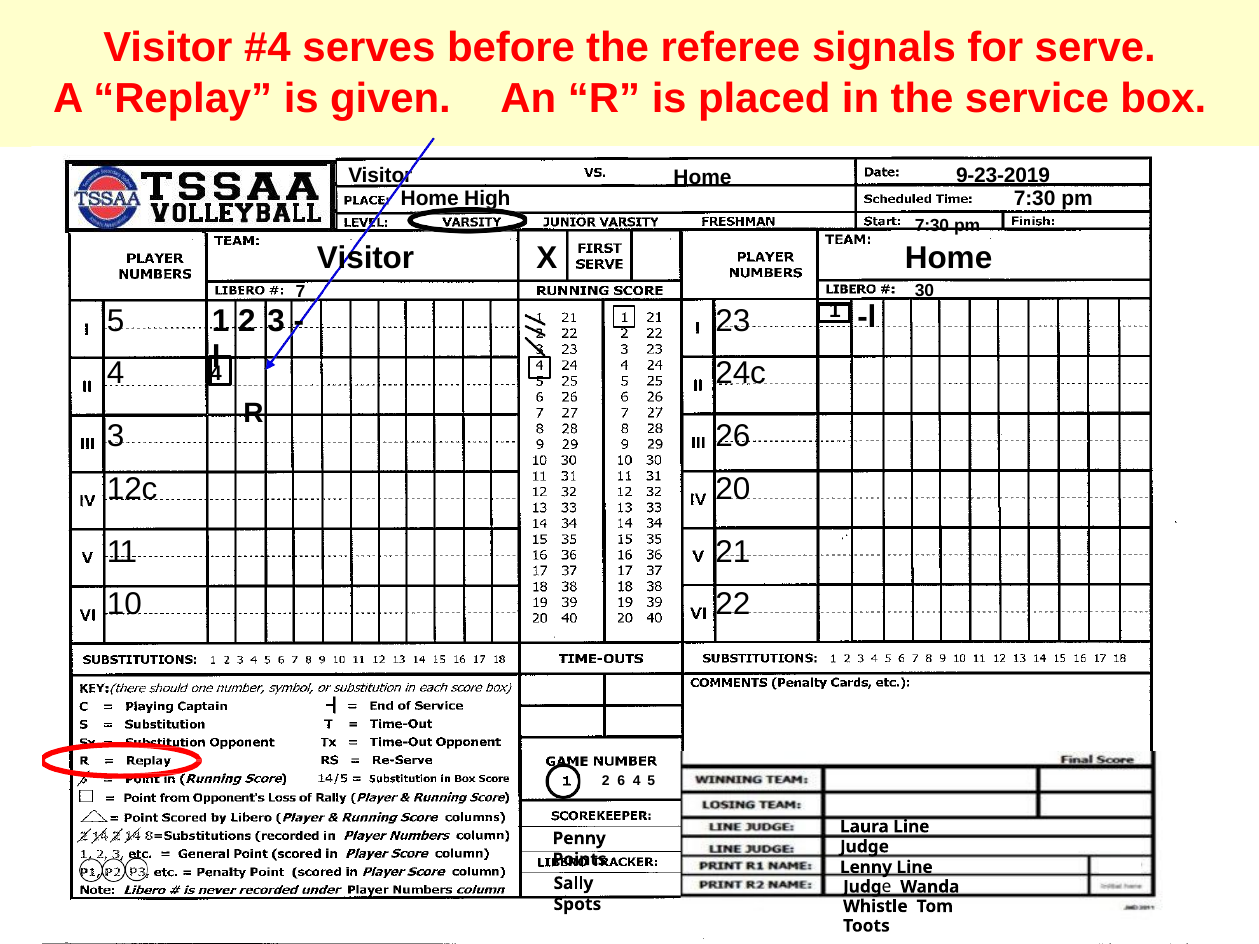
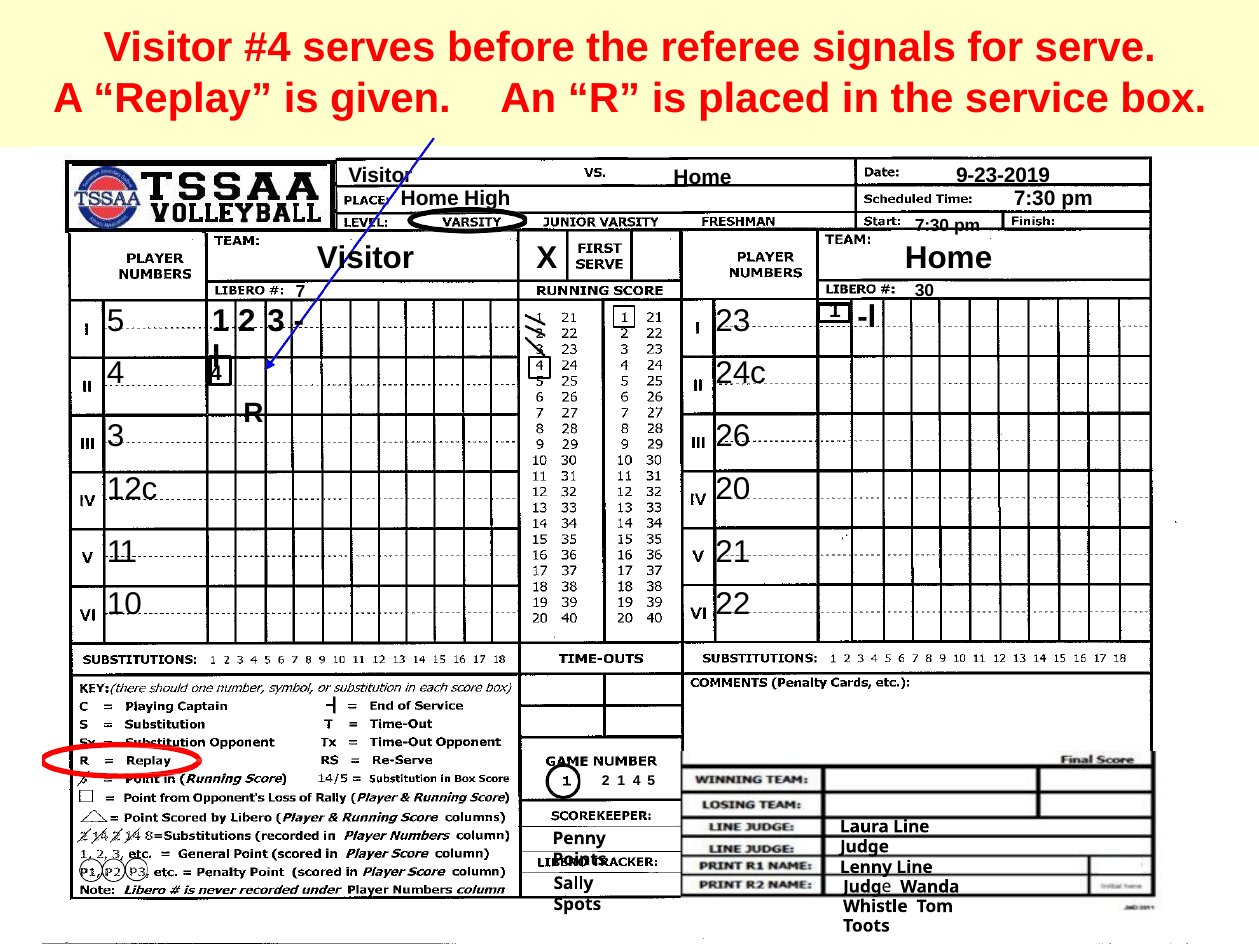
2 6: 6 -> 1
